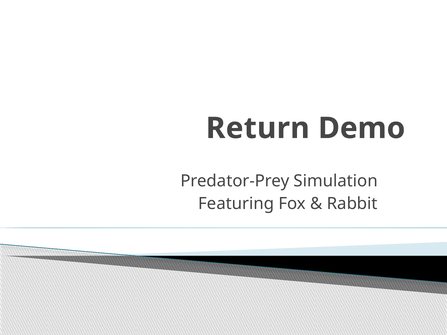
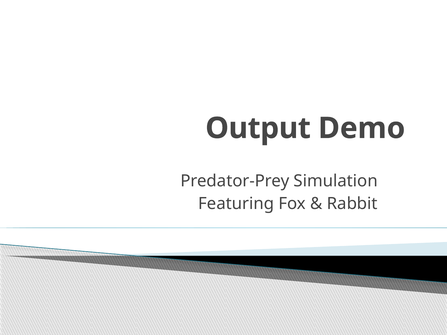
Return: Return -> Output
